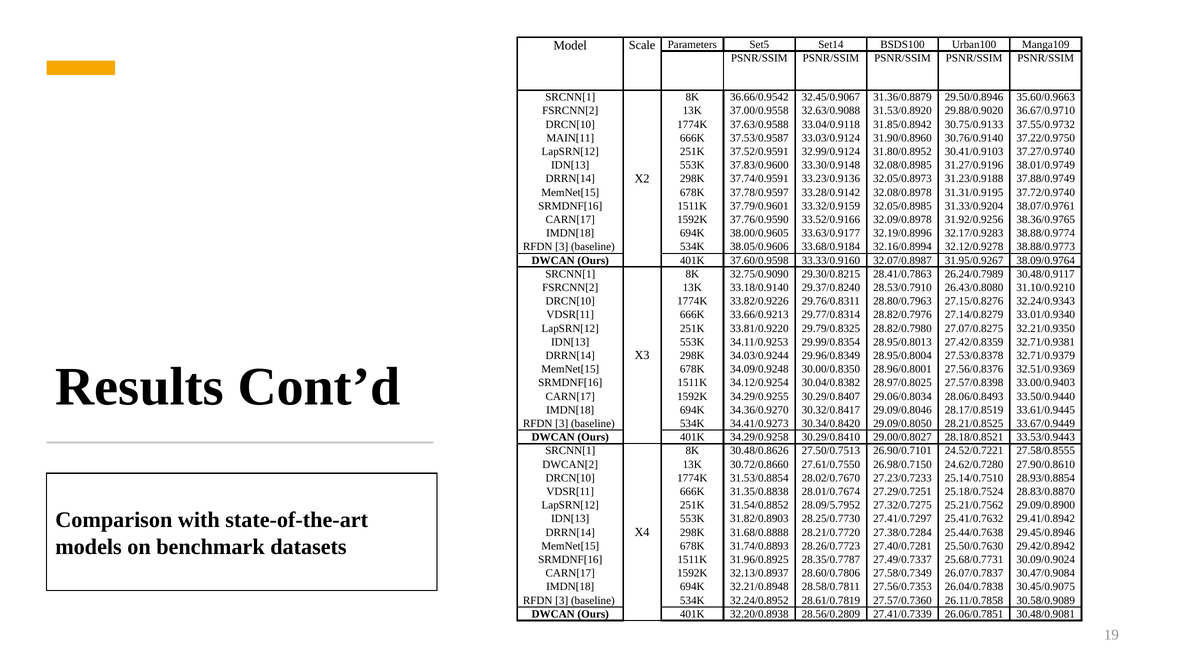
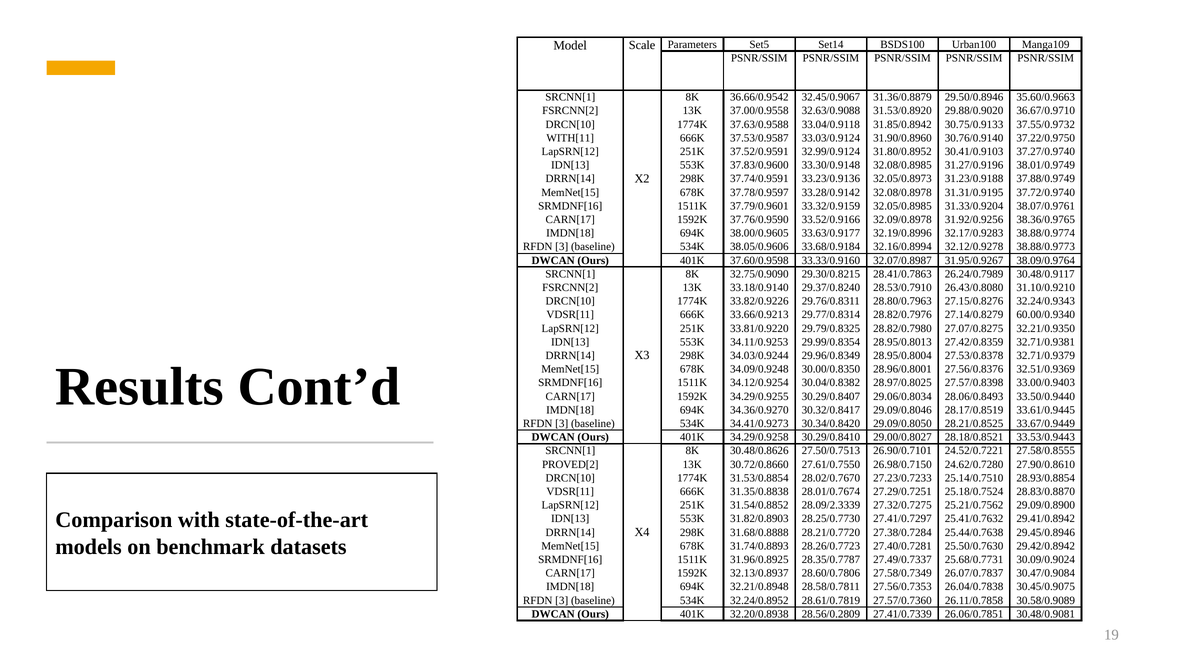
MAIN[11: MAIN[11 -> WITH[11
33.01/0.9340: 33.01/0.9340 -> 60.00/0.9340
DWCAN[2: DWCAN[2 -> PROVED[2
28.09/5.7952: 28.09/5.7952 -> 28.09/2.3339
